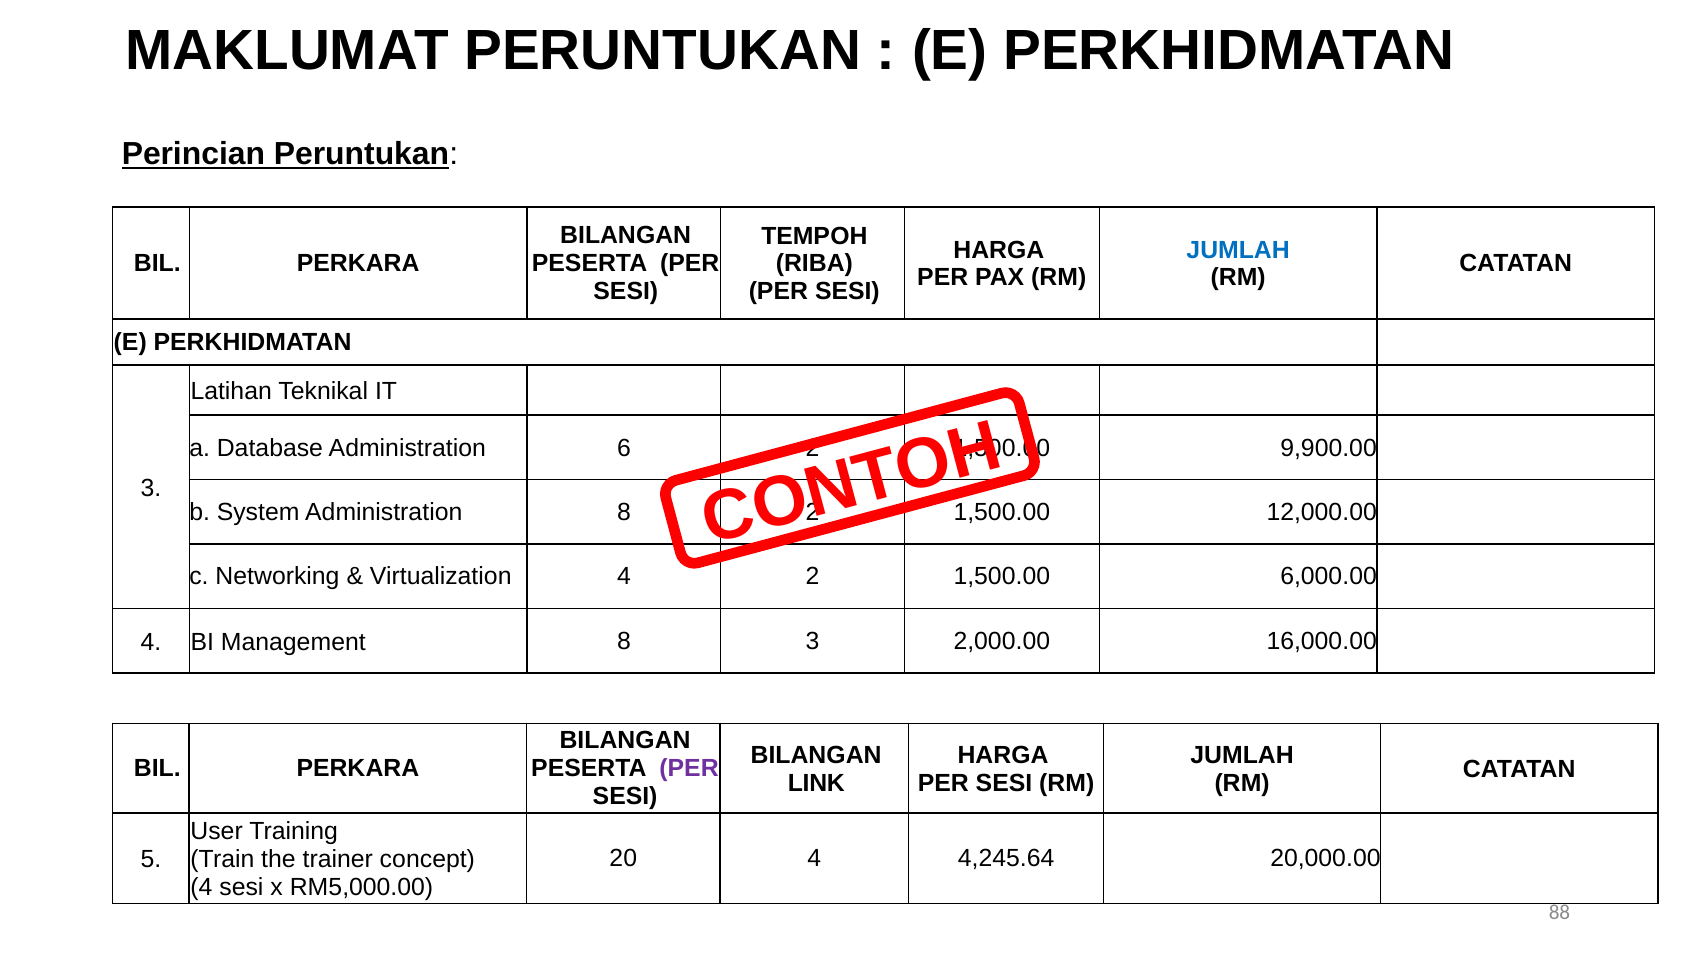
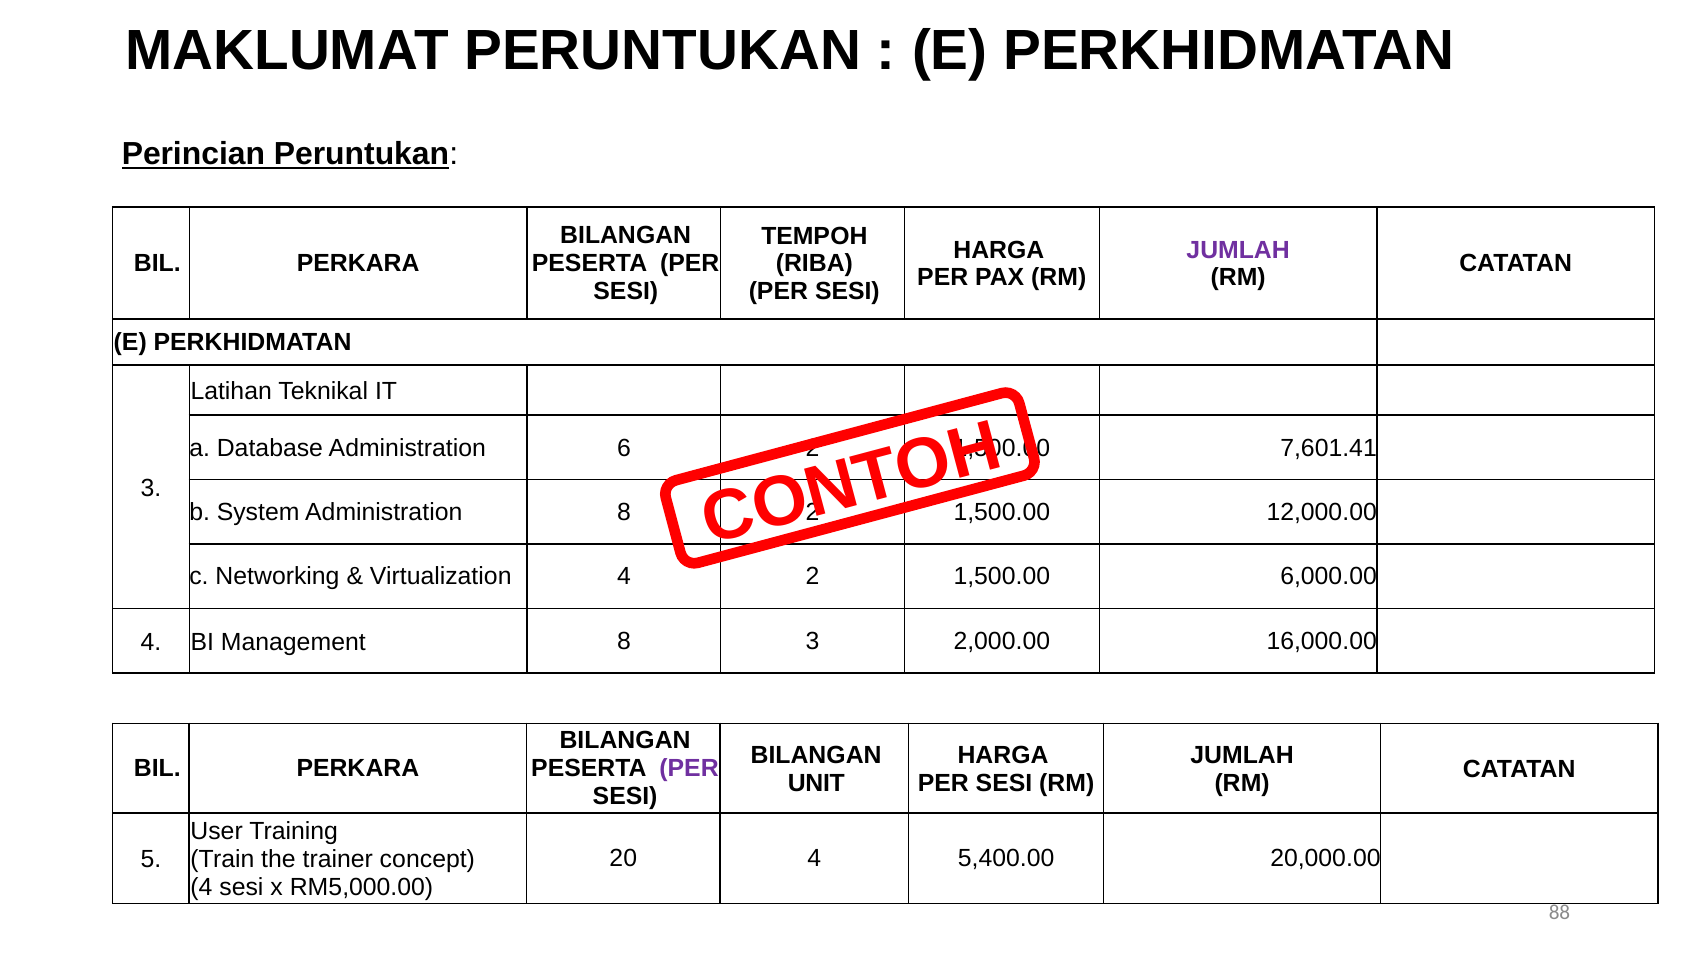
JUMLAH at (1238, 250) colour: blue -> purple
9,900.00: 9,900.00 -> 7,601.41
LINK: LINK -> UNIT
4,245.64: 4,245.64 -> 5,400.00
